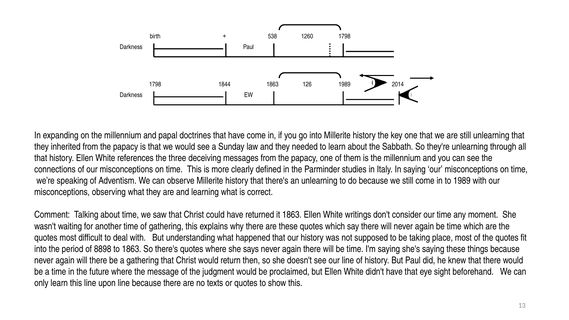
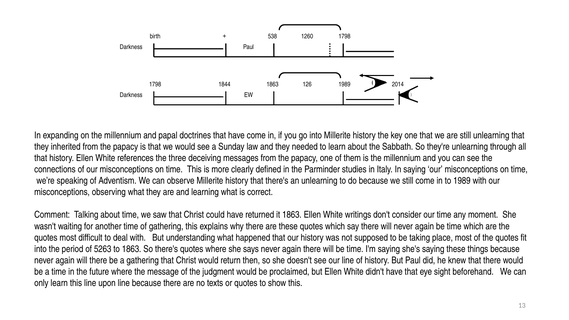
8898: 8898 -> 5263
